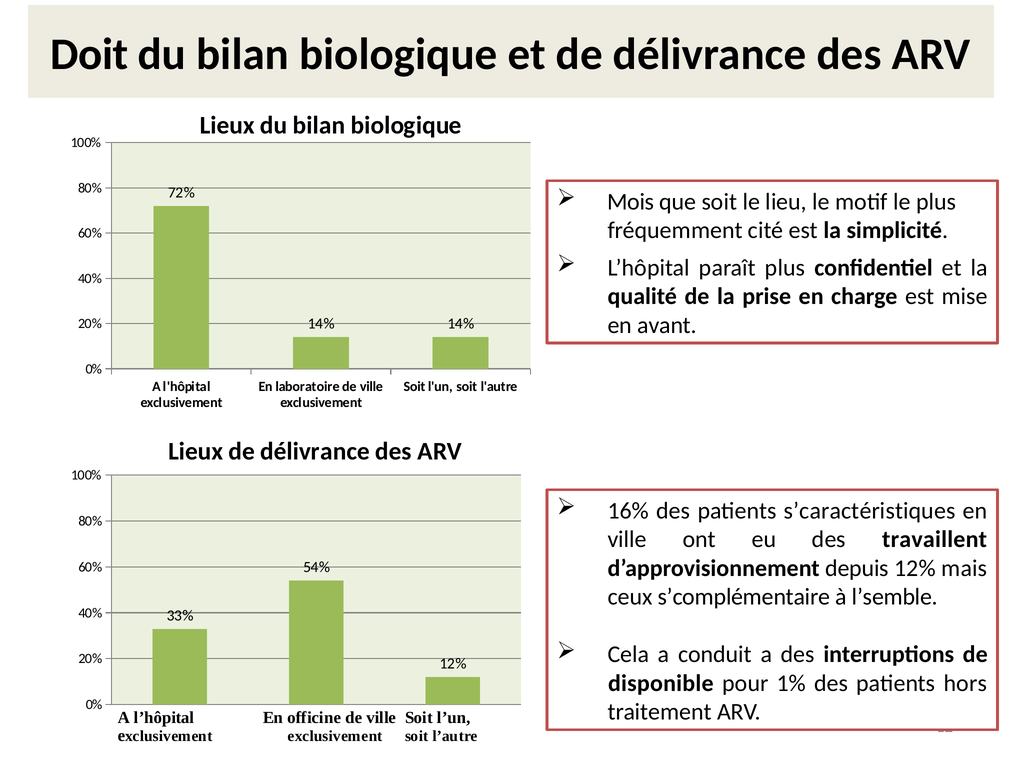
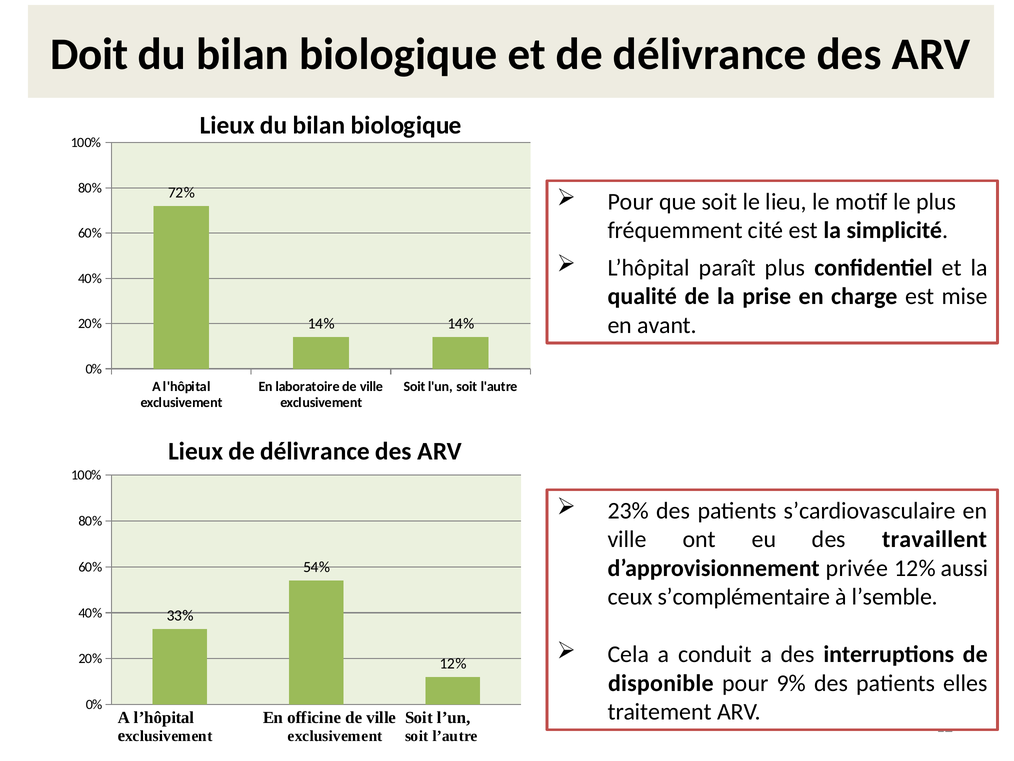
Mois at (631, 202): Mois -> Pour
16%: 16% -> 23%
s’caractéristiques: s’caractéristiques -> s’cardiovasculaire
depuis: depuis -> privée
mais: mais -> aussi
1%: 1% -> 9%
hors: hors -> elles
